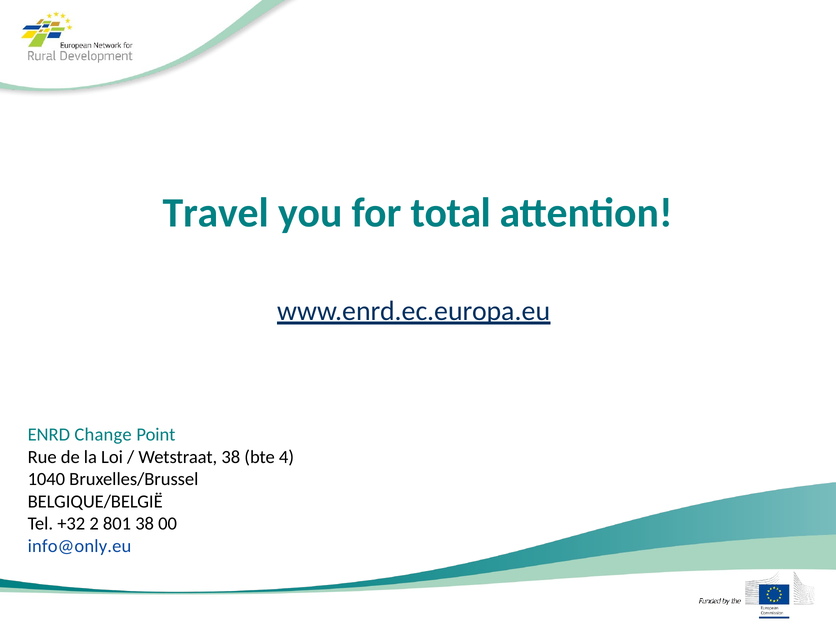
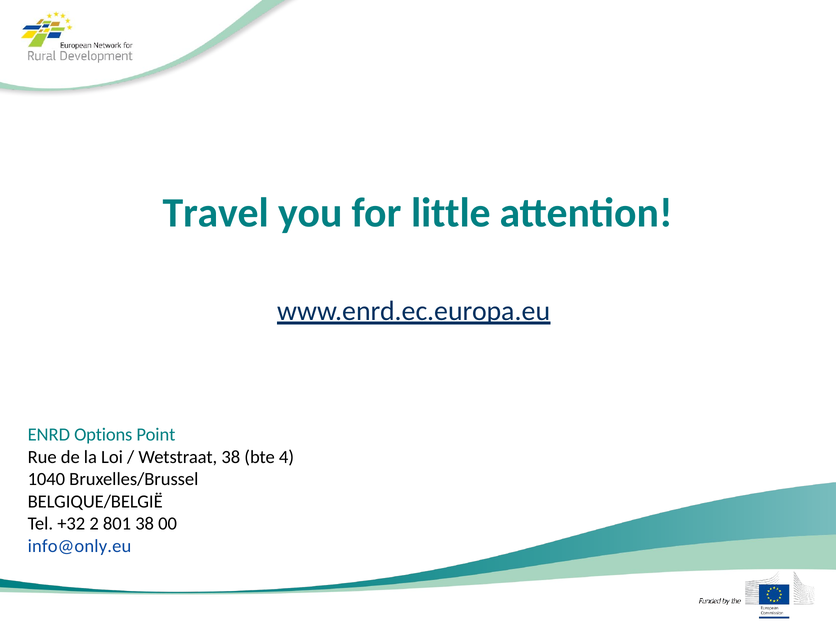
total: total -> little
Change: Change -> Options
